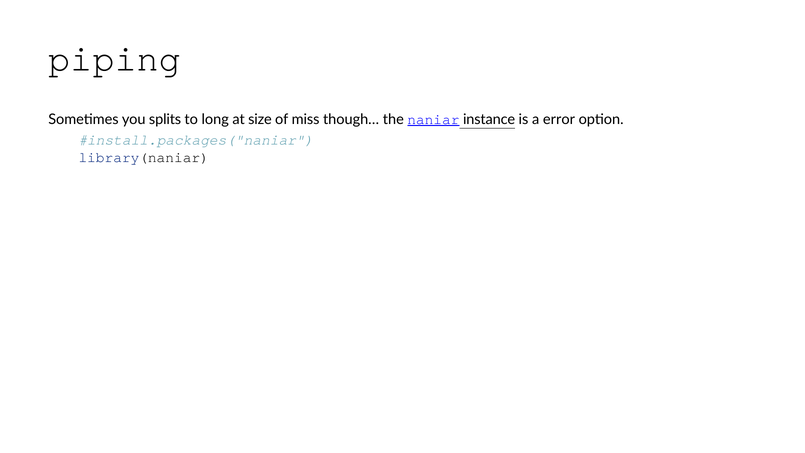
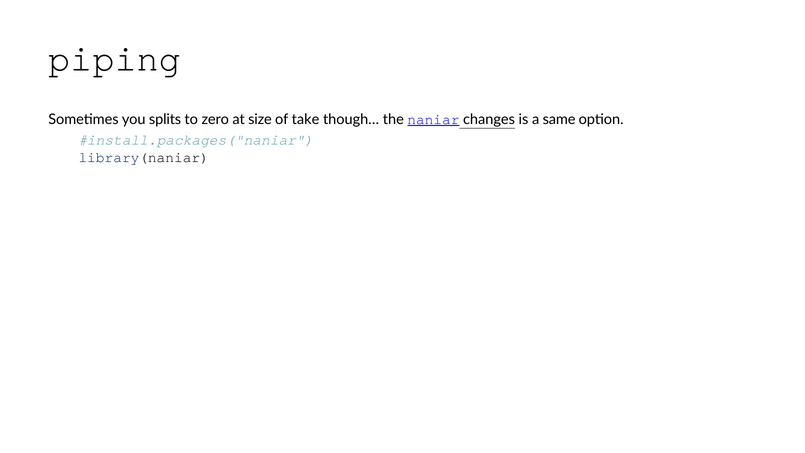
long: long -> zero
miss: miss -> take
instance: instance -> changes
error: error -> same
